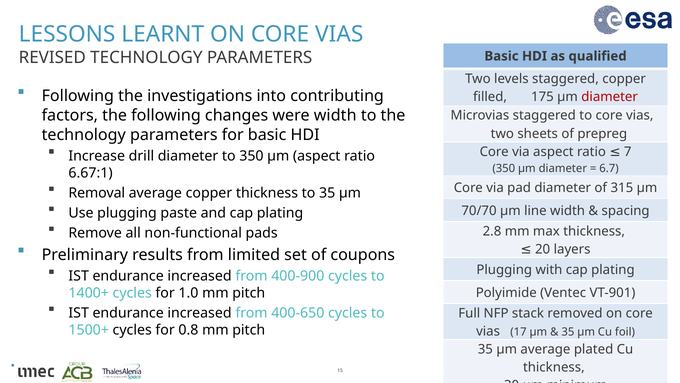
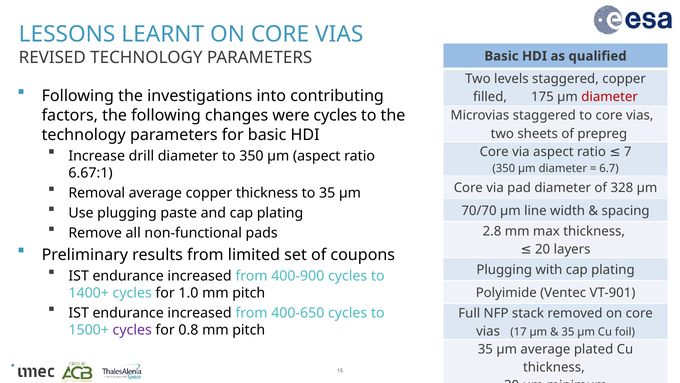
were width: width -> cycles
315: 315 -> 328
cycles at (132, 330) colour: black -> purple
